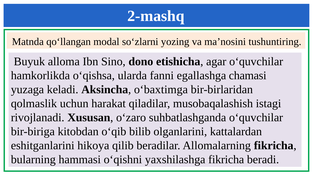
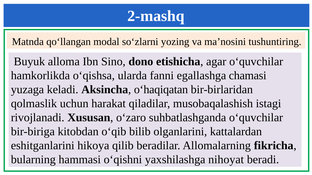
o‘baxtimga: o‘baxtimga -> o‘haqiqatan
yaxshilashga fikricha: fikricha -> nihoyat
